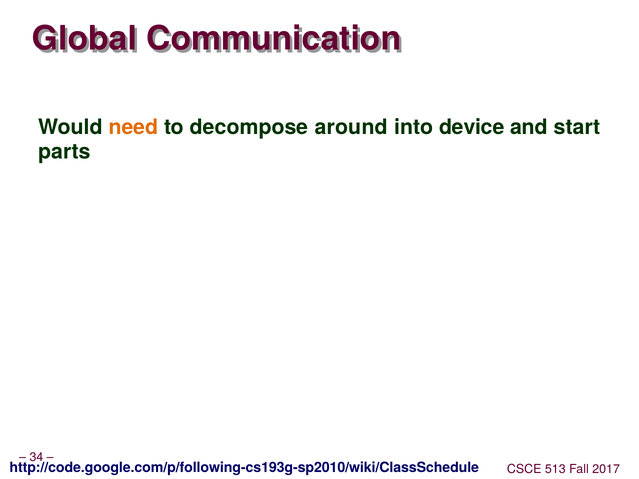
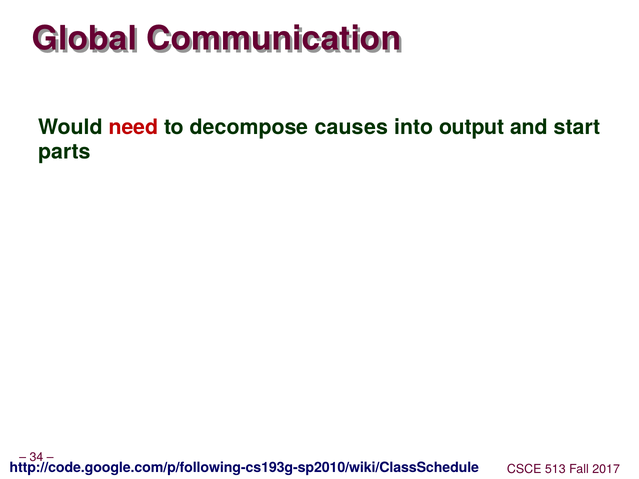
need colour: orange -> red
around: around -> causes
device: device -> output
